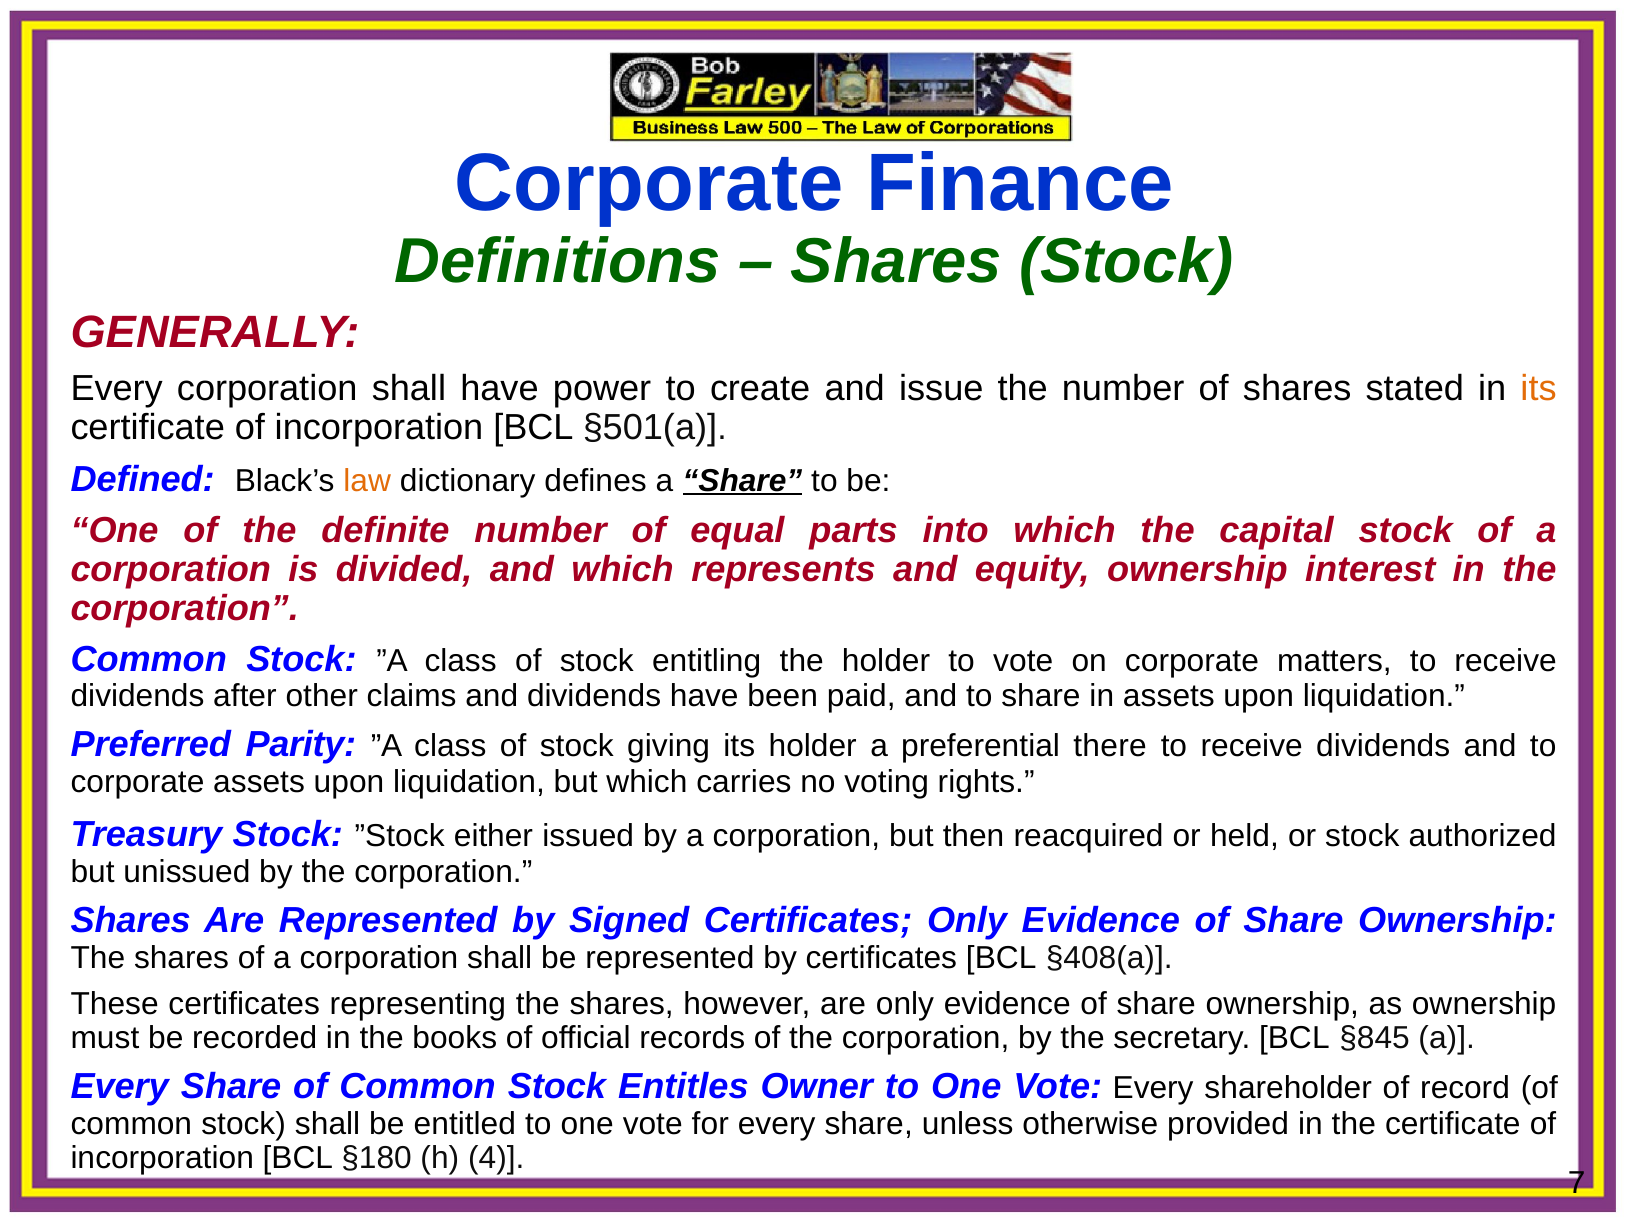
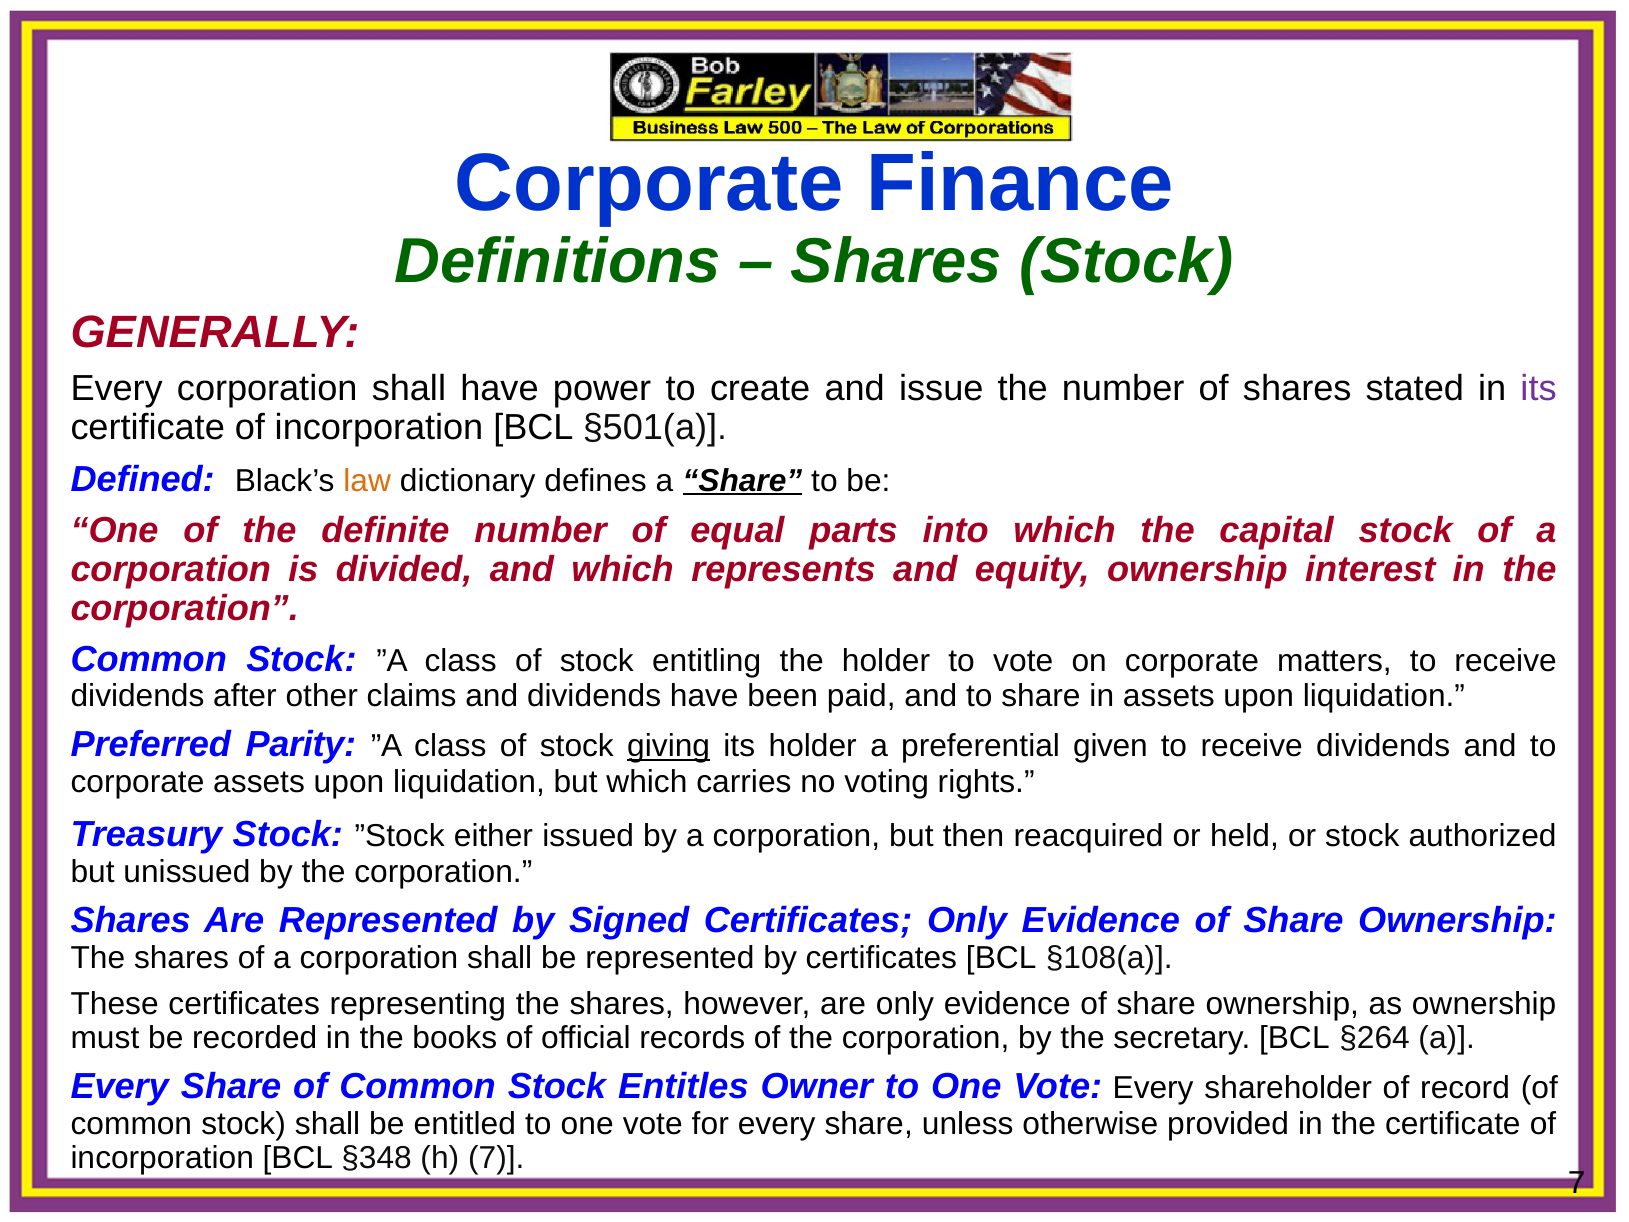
its at (1539, 389) colour: orange -> purple
giving underline: none -> present
there: there -> given
§408(a: §408(a -> §108(a
§845: §845 -> §264
§180: §180 -> §348
h 4: 4 -> 7
